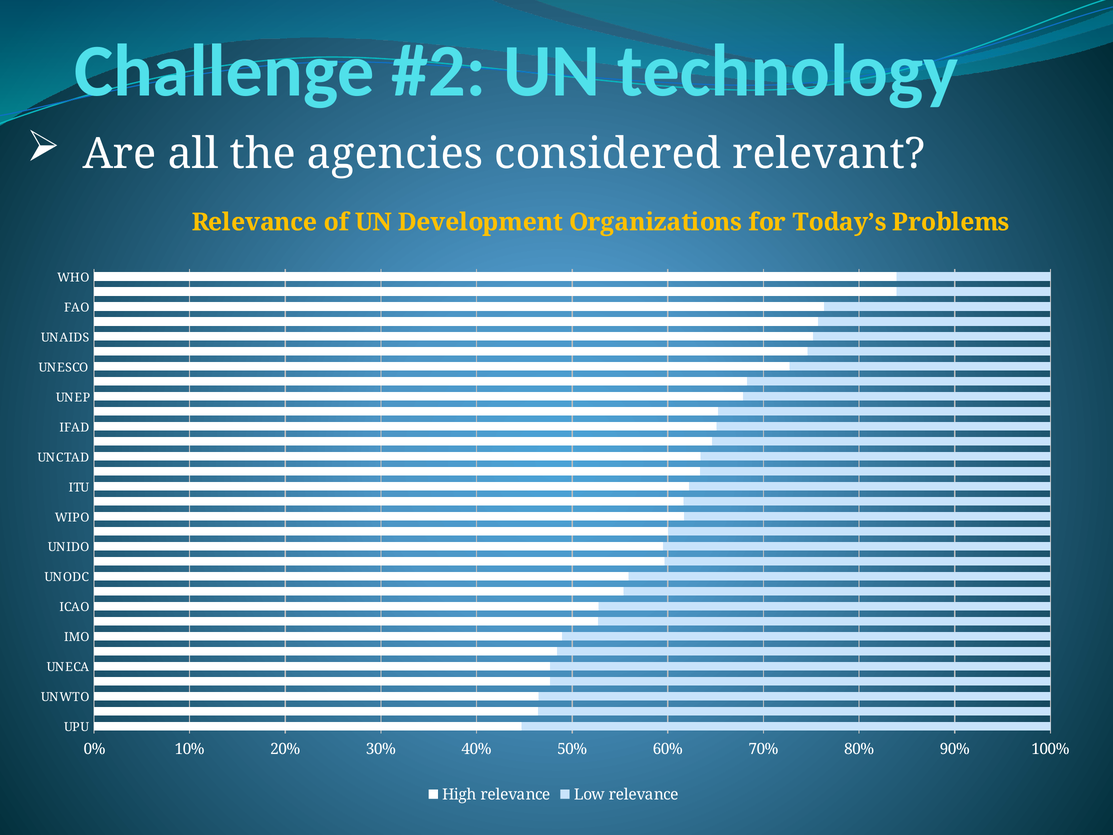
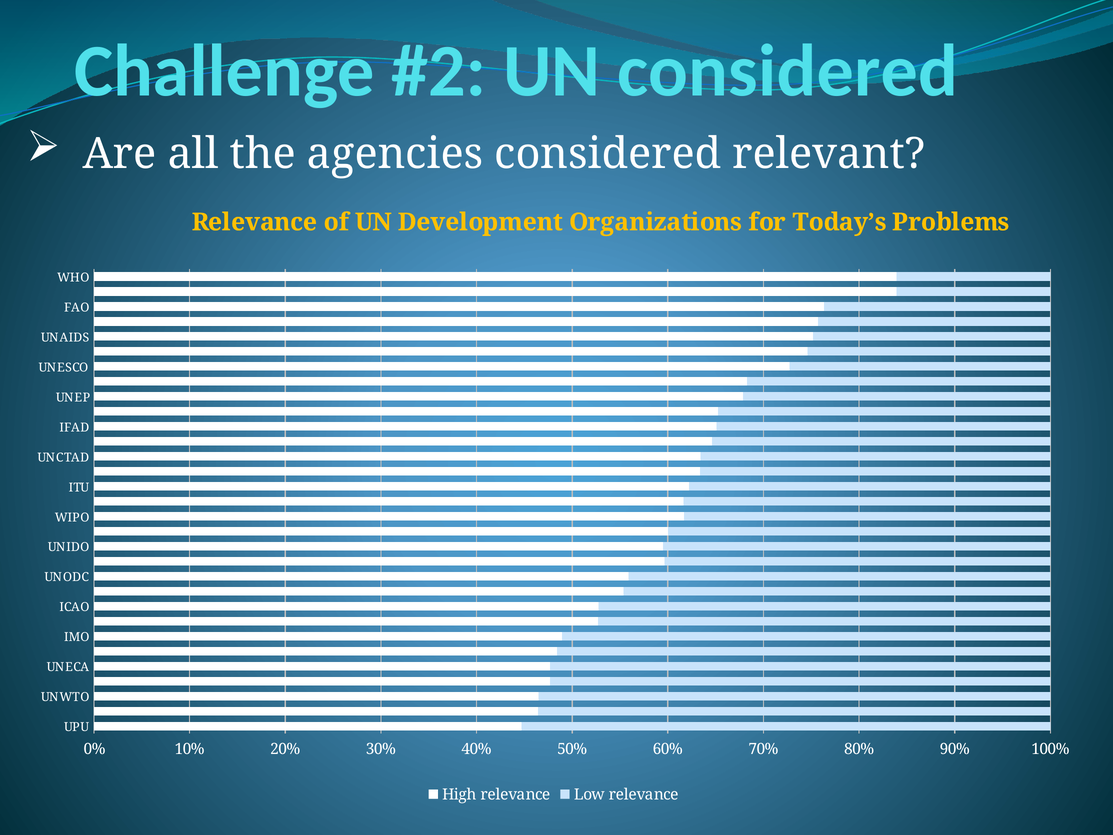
UN technology: technology -> considered
